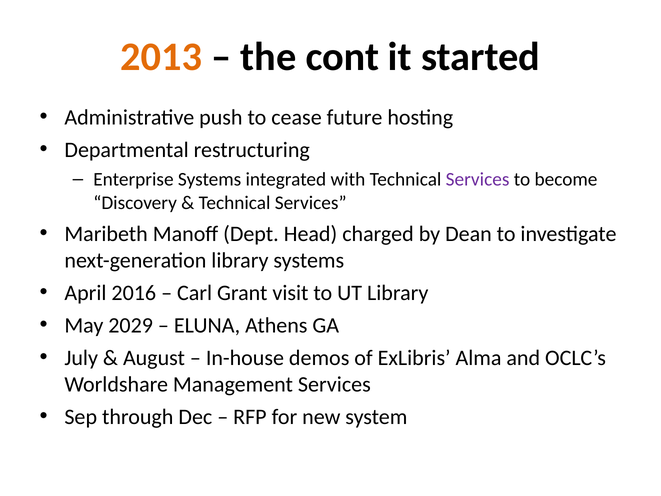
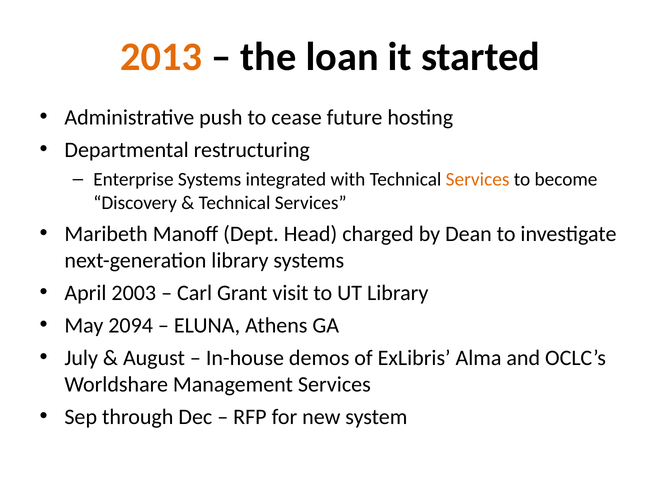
cont: cont -> loan
Services at (478, 179) colour: purple -> orange
2016: 2016 -> 2003
2029: 2029 -> 2094
